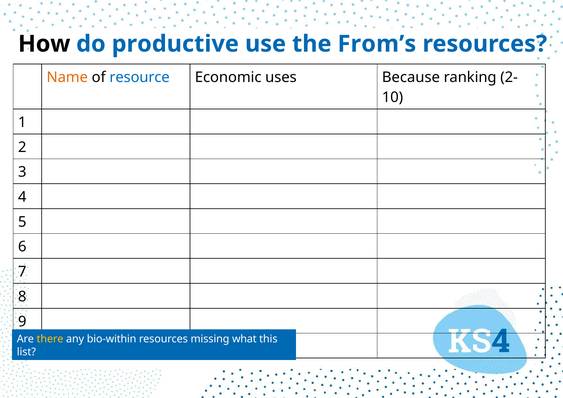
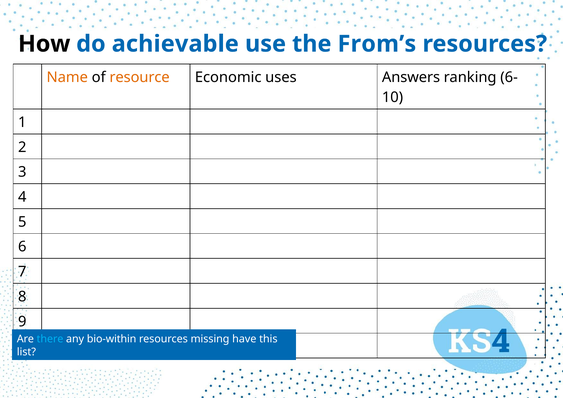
productive: productive -> achievable
resource colour: blue -> orange
Because: Because -> Answers
2-: 2- -> 6-
there colour: yellow -> light blue
what: what -> have
